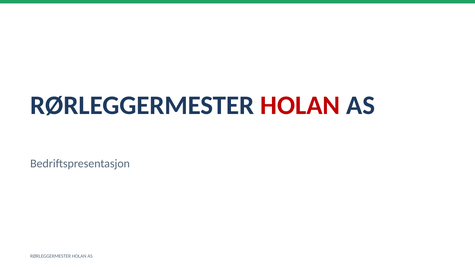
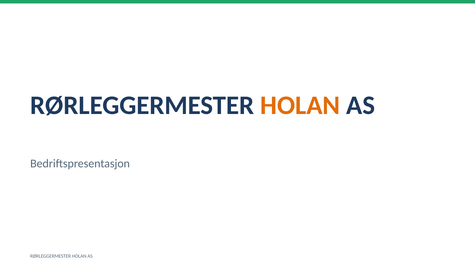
HOLAN at (300, 105) colour: red -> orange
